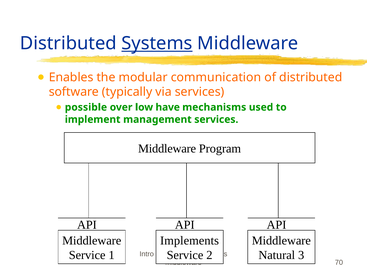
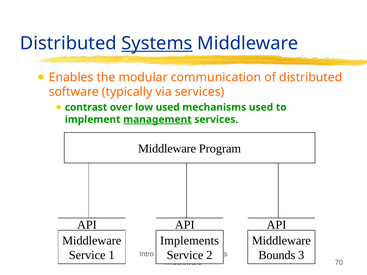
possible: possible -> contrast
low have: have -> used
management underline: none -> present
Natural: Natural -> Bounds
